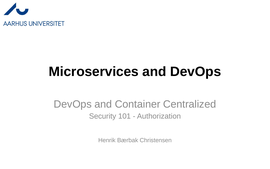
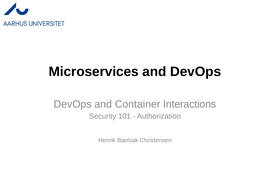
Centralized: Centralized -> Interactions
